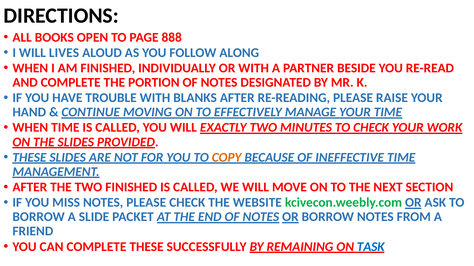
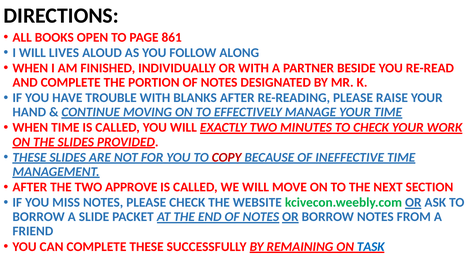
888: 888 -> 861
COPY colour: orange -> red
TWO FINISHED: FINISHED -> APPROVE
